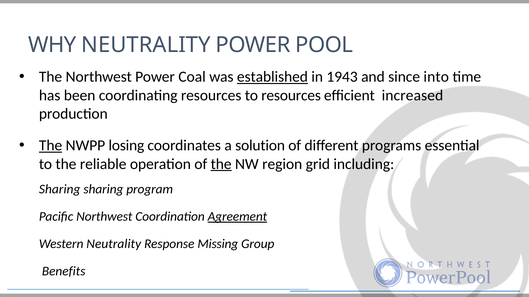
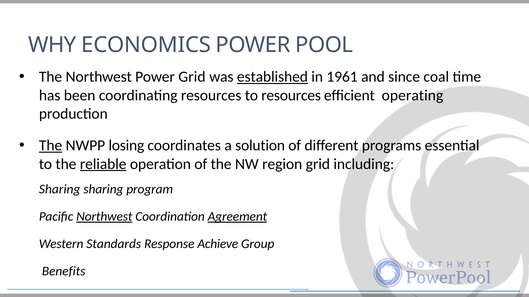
WHY NEUTRALITY: NEUTRALITY -> ECONOMICS
Power Coal: Coal -> Grid
1943: 1943 -> 1961
into: into -> coal
increased: increased -> operating
reliable underline: none -> present
the at (221, 164) underline: present -> none
Northwest at (104, 217) underline: none -> present
Western Neutrality: Neutrality -> Standards
Missing: Missing -> Achieve
